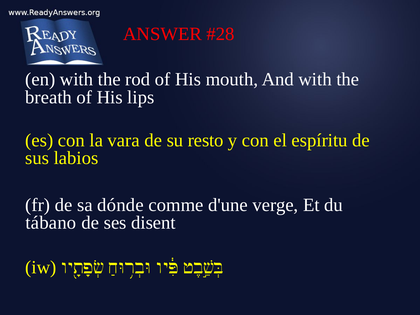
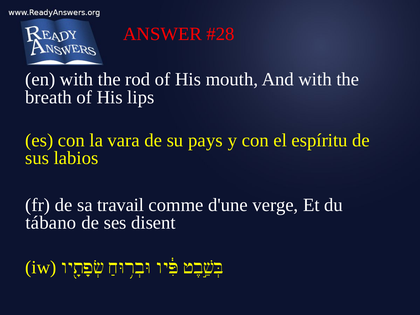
resto: resto -> pays
dónde: dónde -> travail
